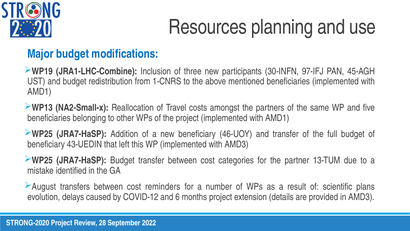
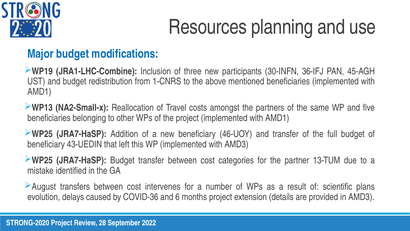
97-IFJ: 97-IFJ -> 36-IFJ
reminders: reminders -> intervenes
COVID-12: COVID-12 -> COVID-36
